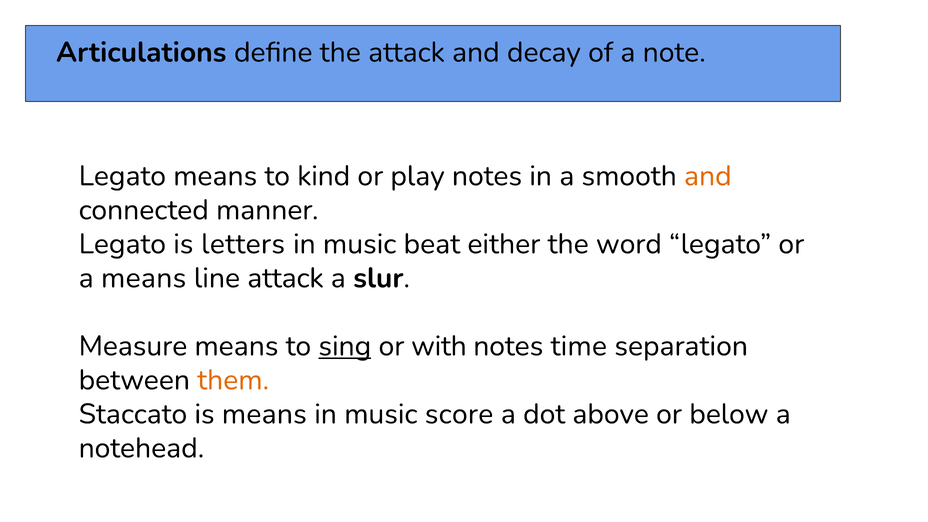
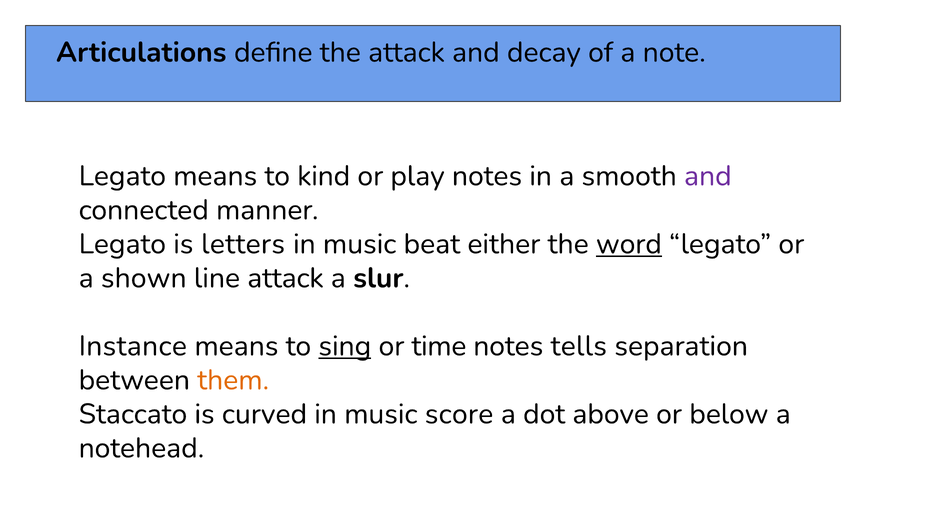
and at (708, 176) colour: orange -> purple
word underline: none -> present
a means: means -> shown
Measure: Measure -> Instance
with: with -> time
time: time -> tells
is means: means -> curved
